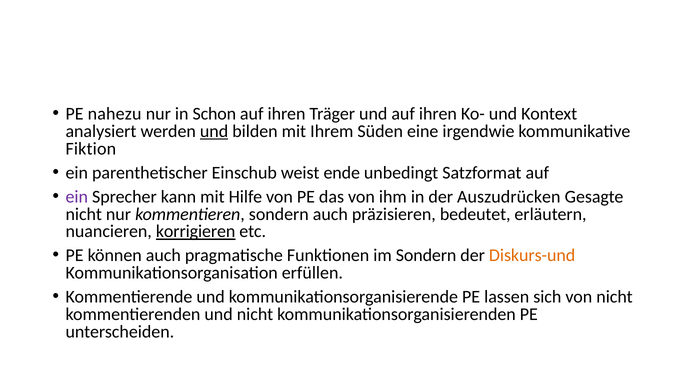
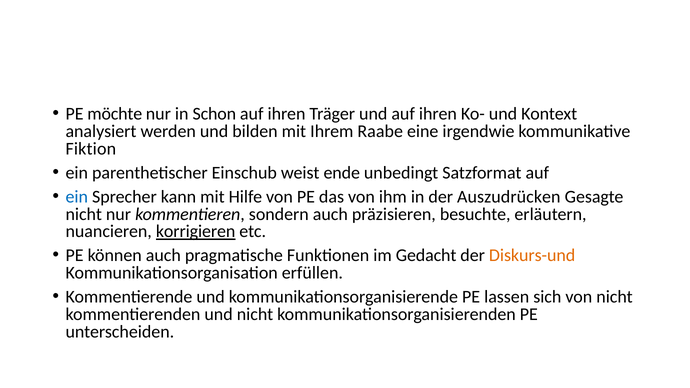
nahezu: nahezu -> möchte
und at (214, 131) underline: present -> none
Süden: Süden -> Raabe
ein at (77, 197) colour: purple -> blue
bedeutet: bedeutet -> besuchte
im Sondern: Sondern -> Gedacht
